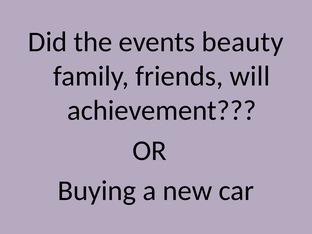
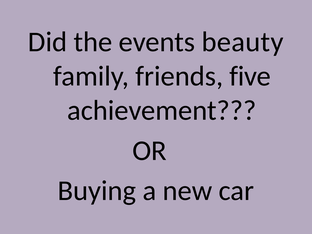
will: will -> five
